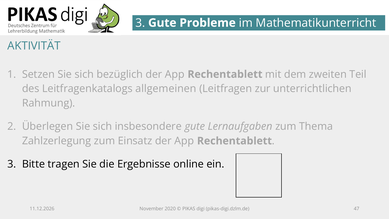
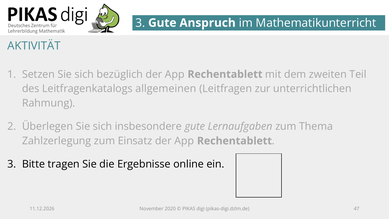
Probleme: Probleme -> Anspruch
